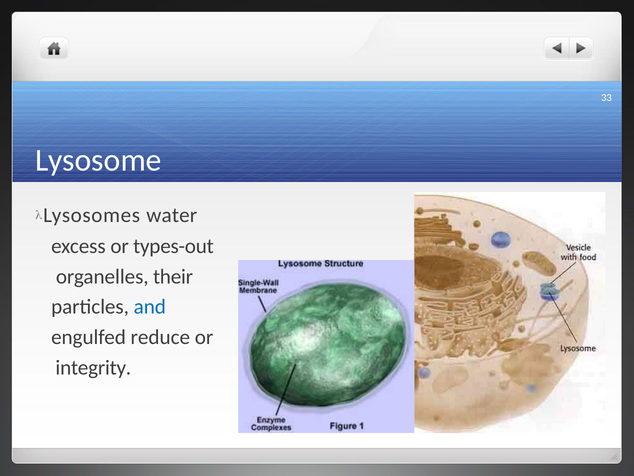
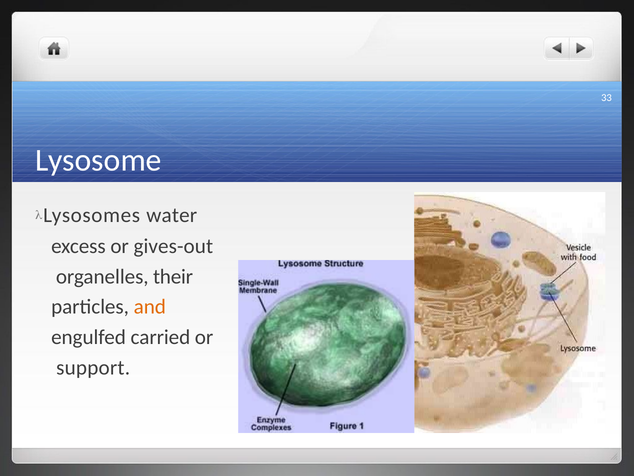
types-out: types-out -> gives-out
and colour: blue -> orange
reduce: reduce -> carried
integrity: integrity -> support
